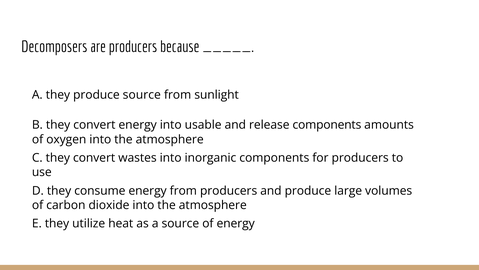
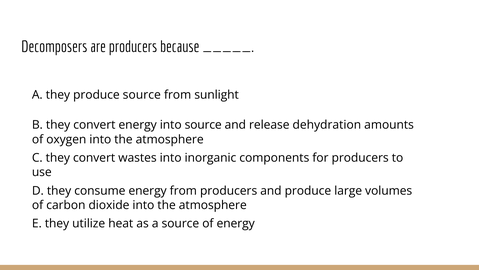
into usable: usable -> source
release components: components -> dehydration
